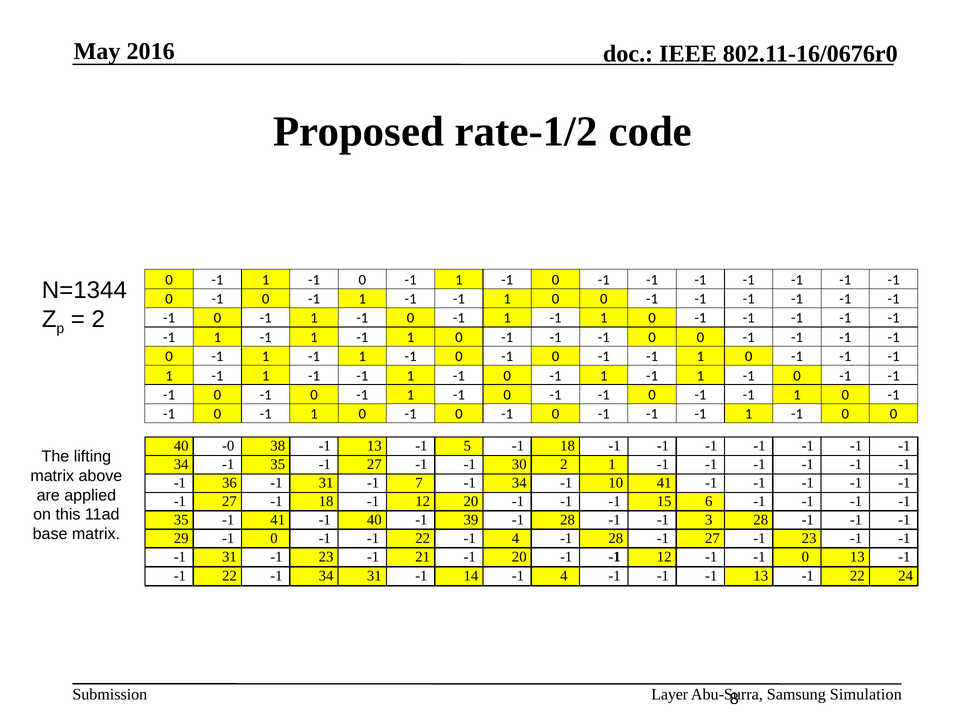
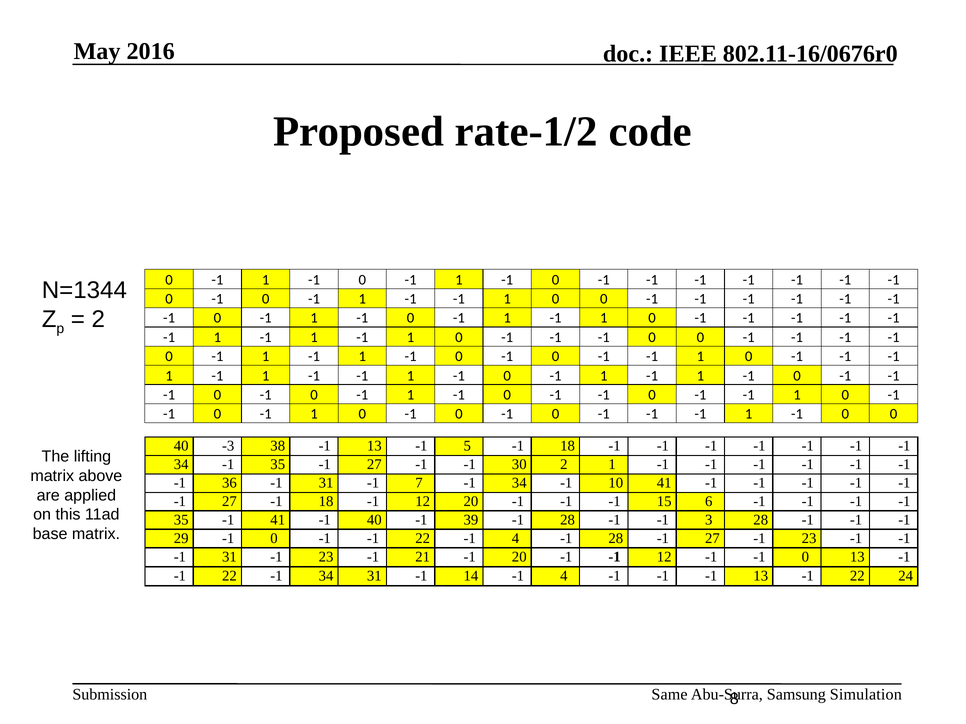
-0: -0 -> -3
Layer: Layer -> Same
